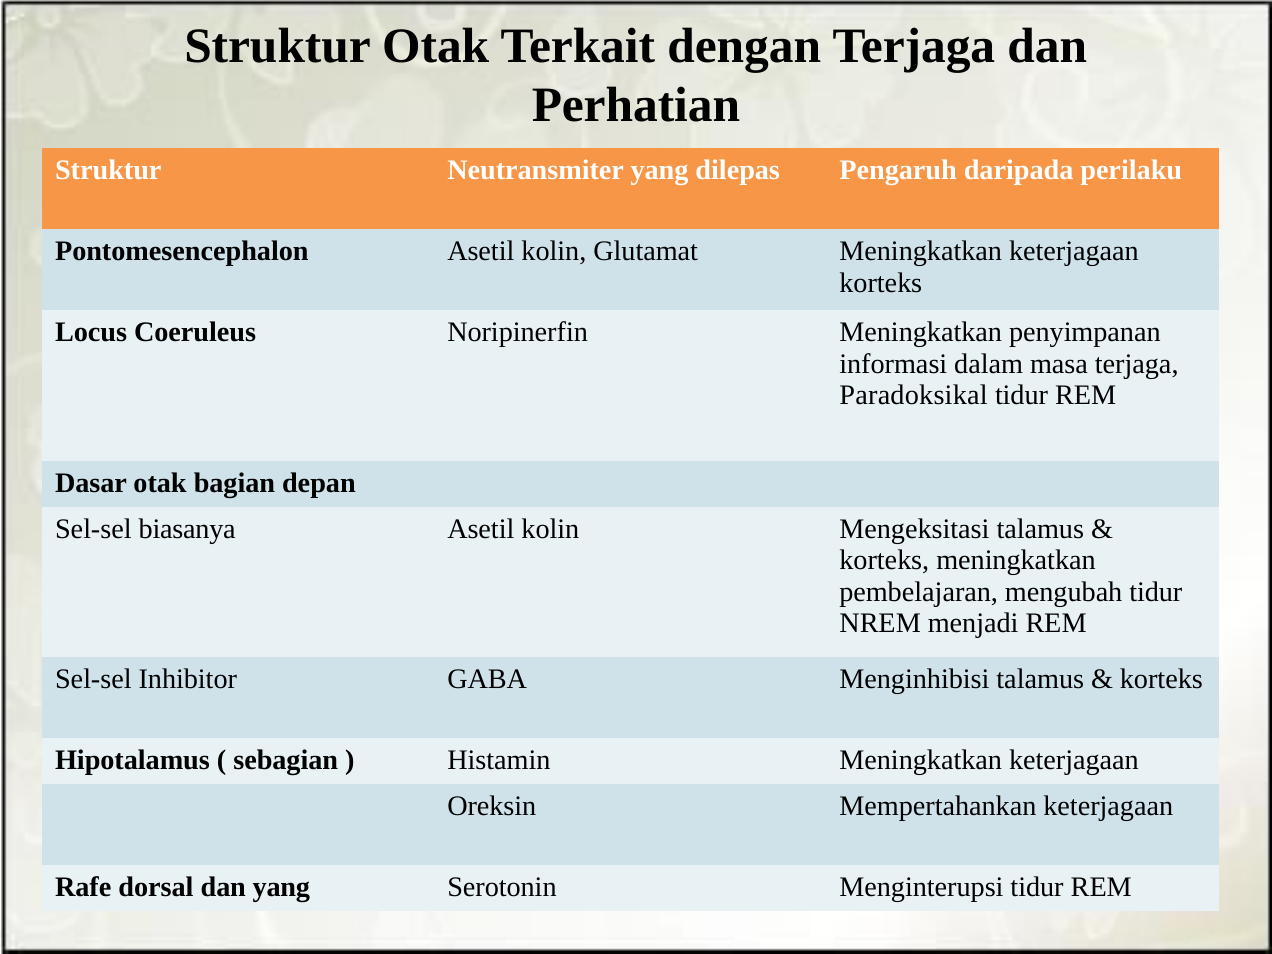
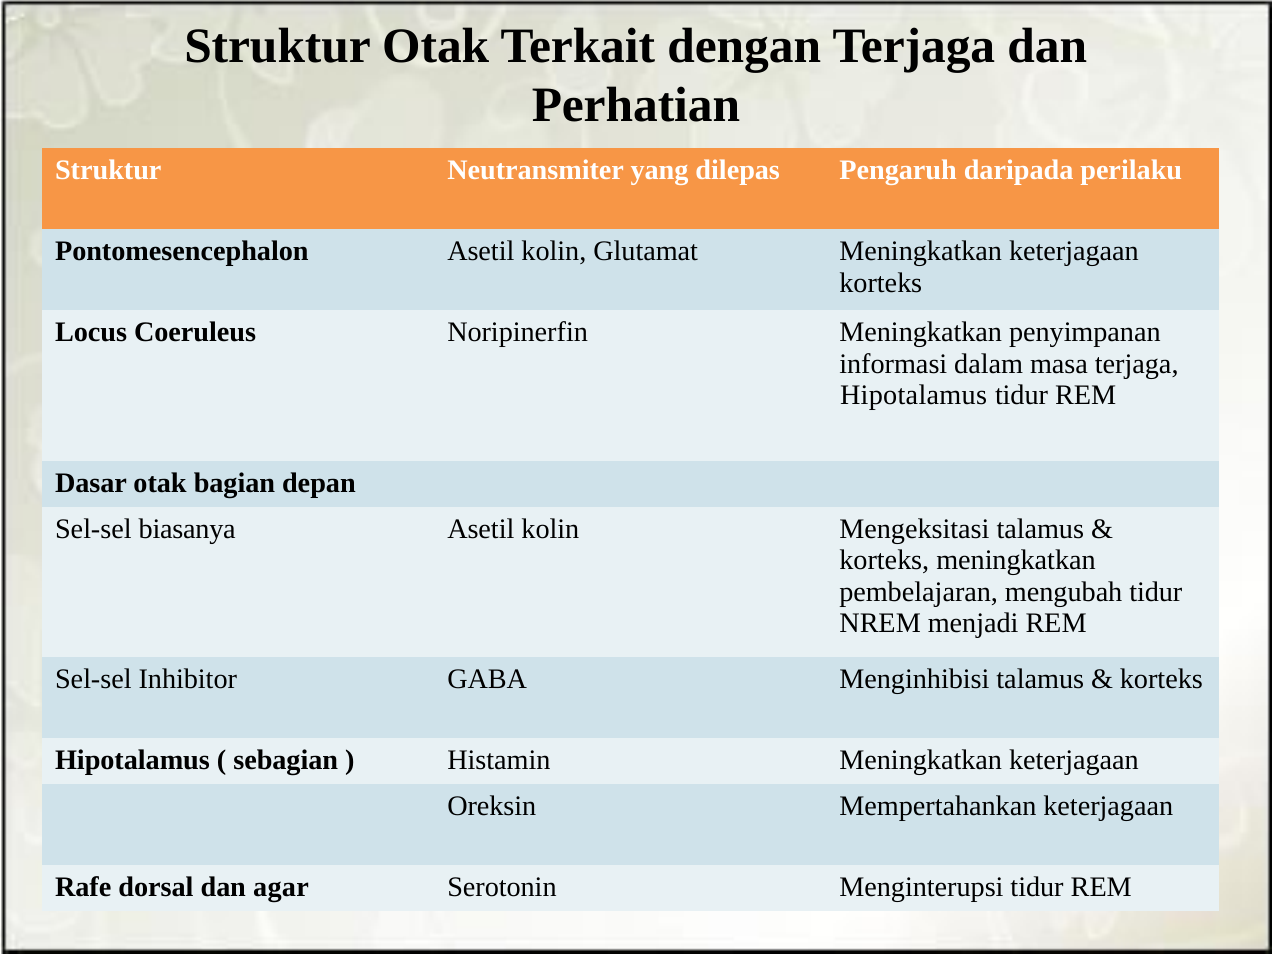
Paradoksikal at (914, 395): Paradoksikal -> Hipotalamus
dan yang: yang -> agar
